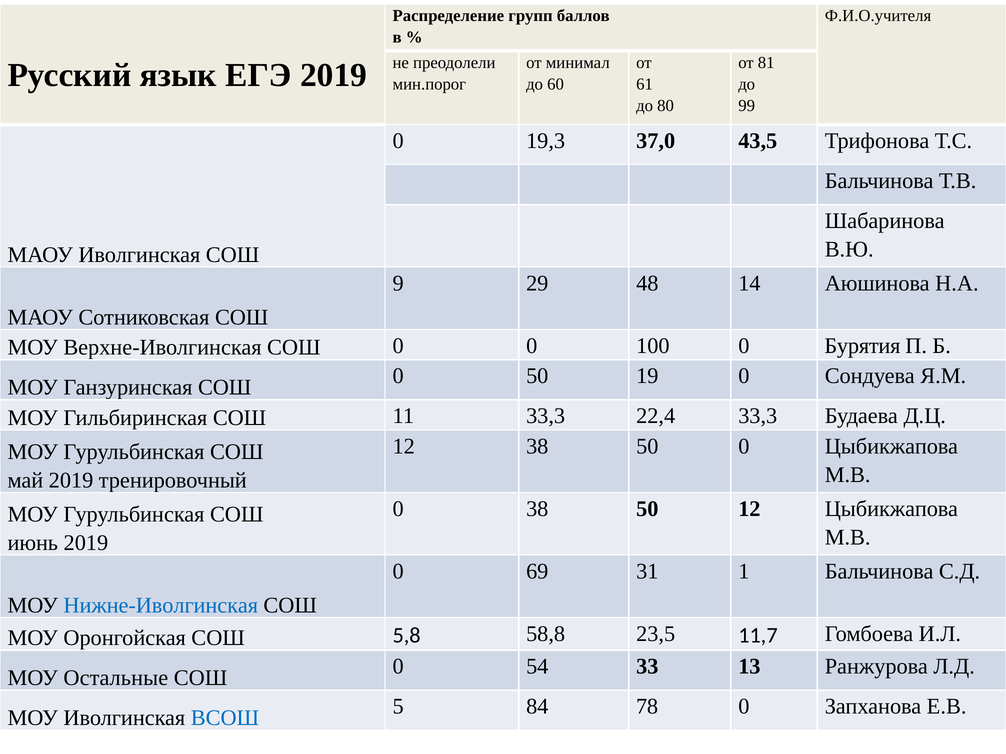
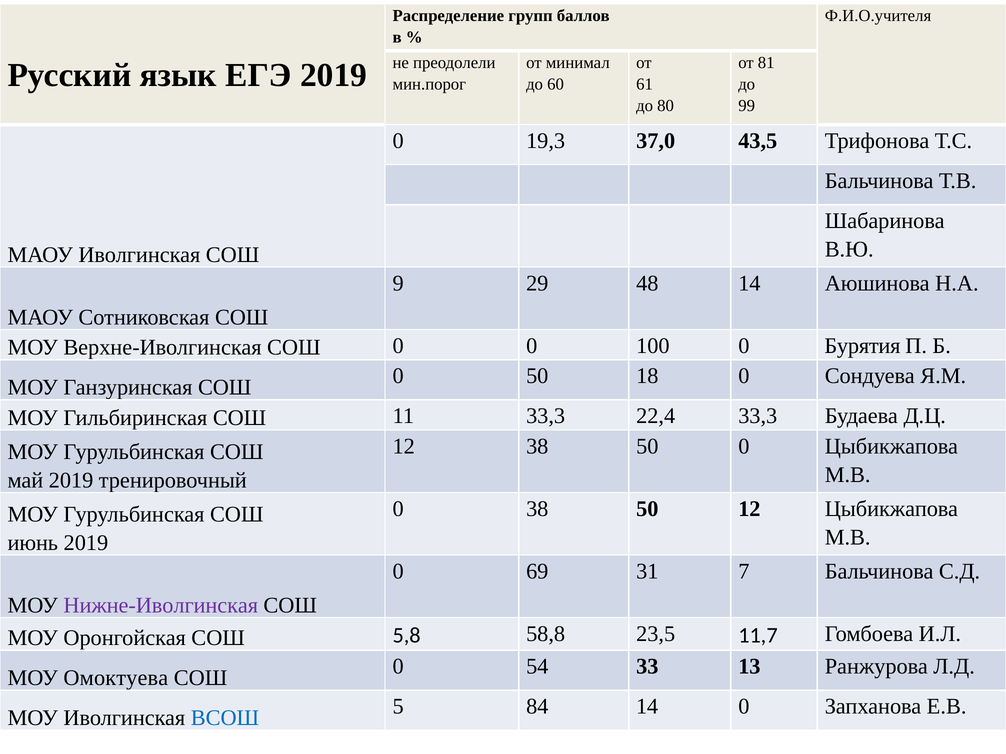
19: 19 -> 18
1: 1 -> 7
Нижне-Иволгинская colour: blue -> purple
Остальные: Остальные -> Омоктуева
84 78: 78 -> 14
